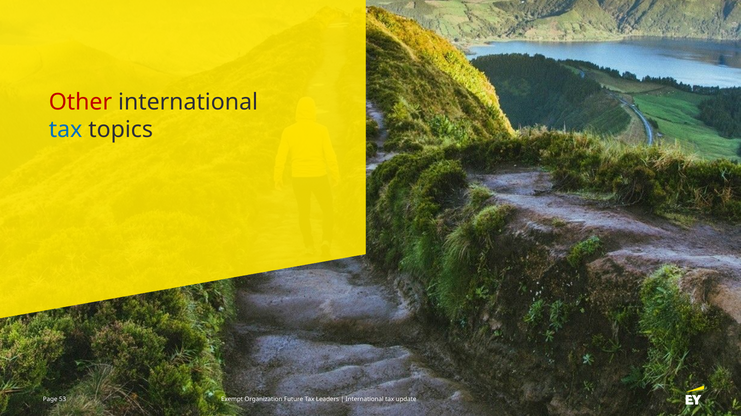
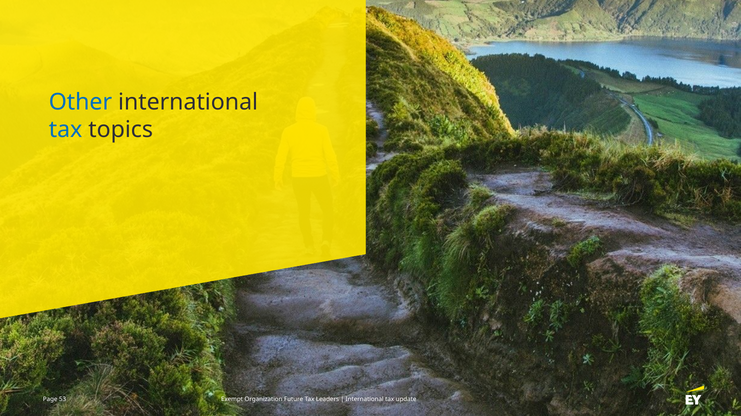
Other colour: red -> blue
